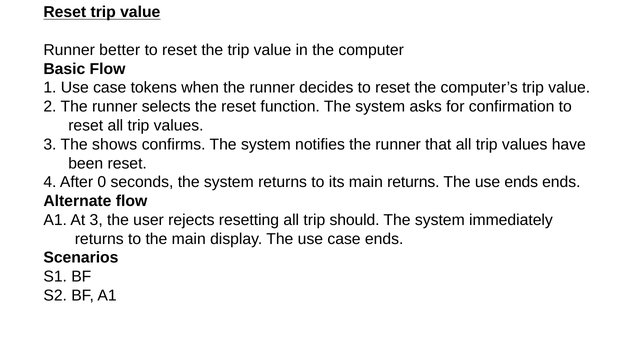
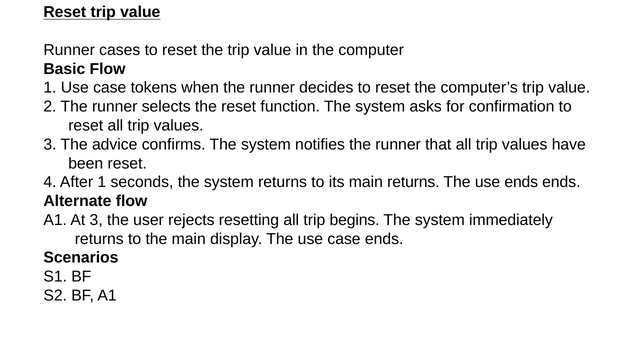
better: better -> cases
shows: shows -> advice
After 0: 0 -> 1
should: should -> begins
